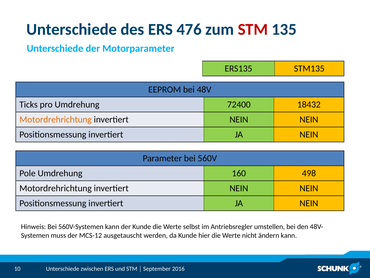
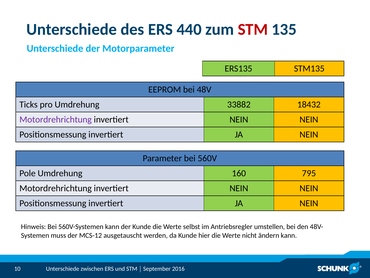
476: 476 -> 440
72400: 72400 -> 33882
Motordrehrichtung at (56, 119) colour: orange -> purple
498: 498 -> 795
